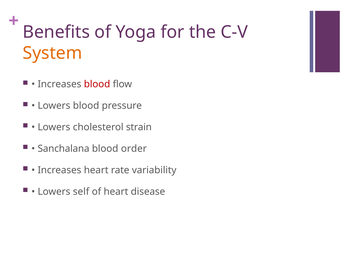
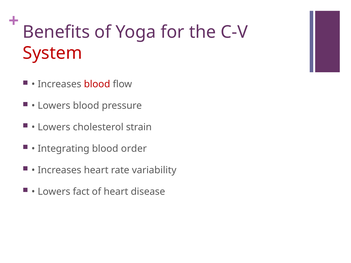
System colour: orange -> red
Sanchalana: Sanchalana -> Integrating
self: self -> fact
